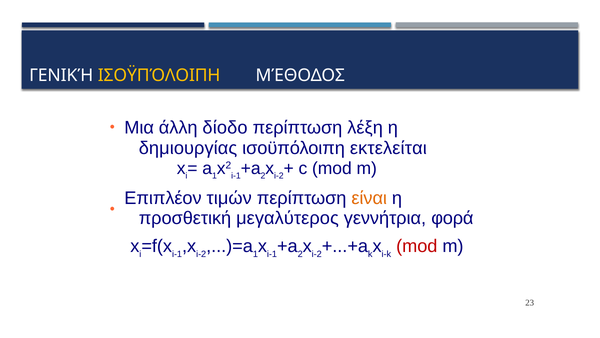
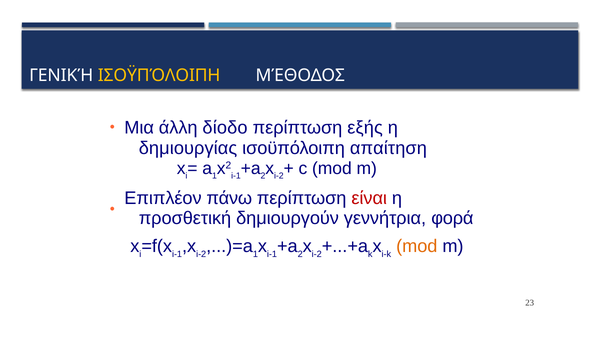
λέξη: λέξη -> εξής
εκτελείται: εκτελείται -> απαίτηση
τιμών: τιμών -> πάνω
είναι colour: orange -> red
μεγαλύτερος: μεγαλύτερος -> δημιουργούν
mod at (417, 246) colour: red -> orange
